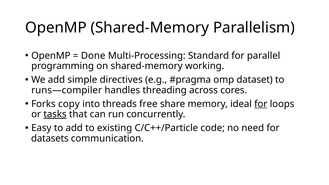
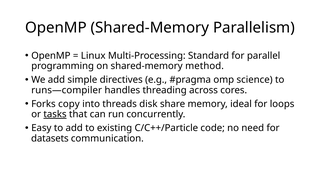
Done: Done -> Linux
working: working -> method
dataset: dataset -> science
free: free -> disk
for at (261, 104) underline: present -> none
